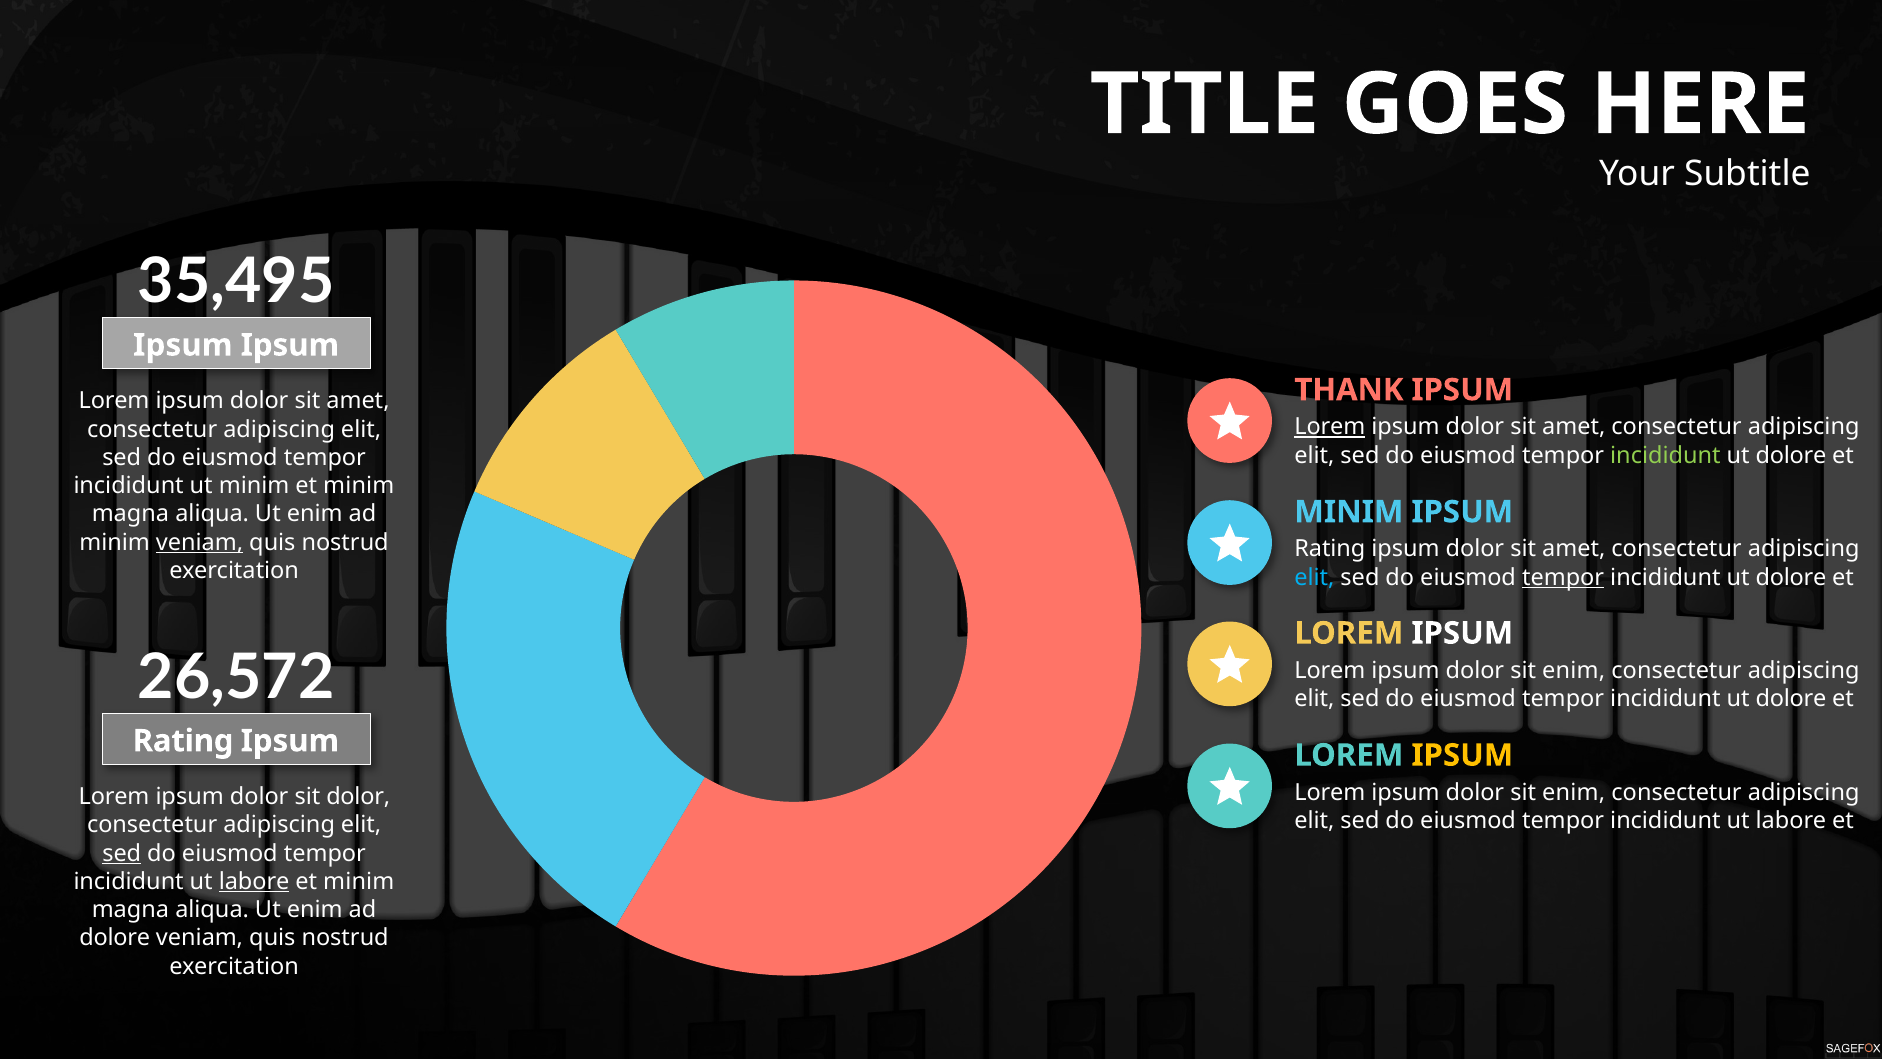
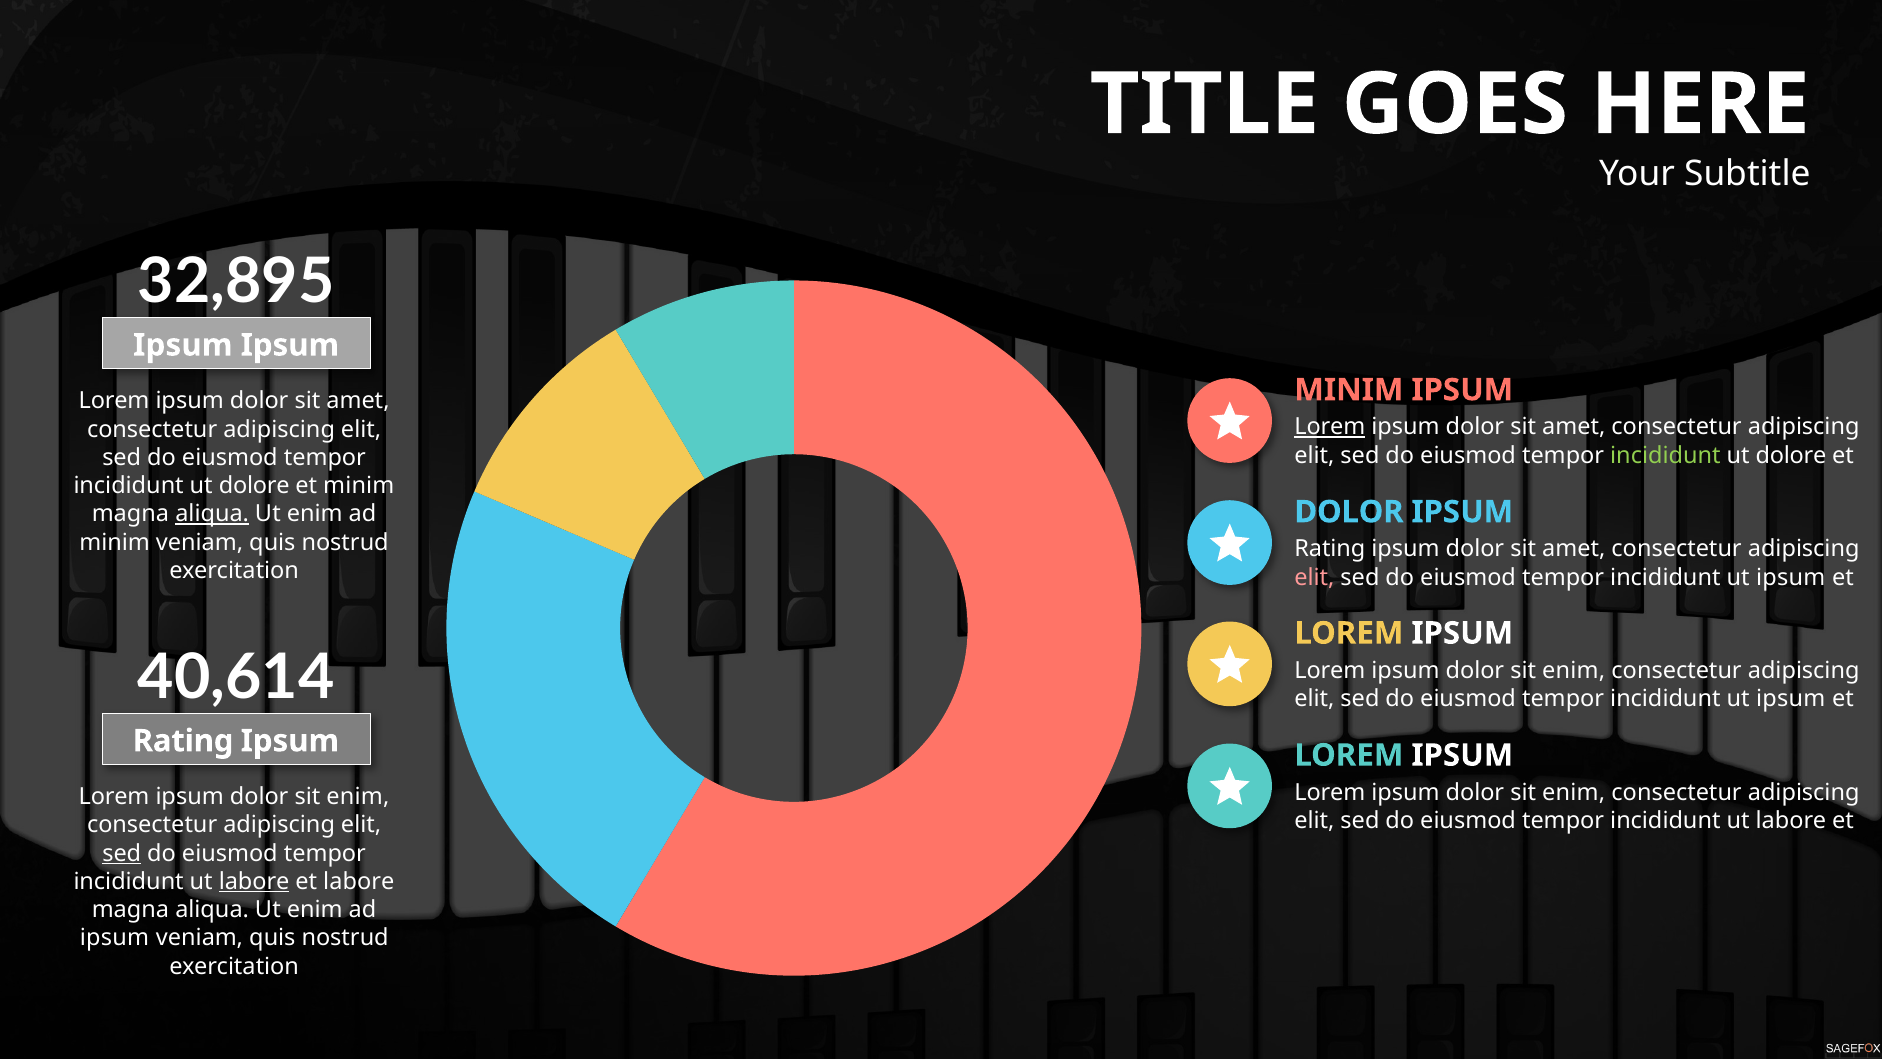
35,495: 35,495 -> 32,895
THANK at (1349, 390): THANK -> MINIM
minim at (254, 486): minim -> dolore
MINIM at (1349, 512): MINIM -> DOLOR
aliqua at (212, 514) underline: none -> present
veniam at (200, 542) underline: present -> none
elit at (1314, 577) colour: light blue -> pink
tempor at (1563, 577) underline: present -> none
dolore at (1791, 577): dolore -> ipsum
26,572: 26,572 -> 40,614
dolore at (1791, 698): dolore -> ipsum
IPSUM at (1462, 755) colour: yellow -> white
dolor at (358, 797): dolor -> enim
minim at (359, 881): minim -> labore
dolore at (115, 938): dolore -> ipsum
